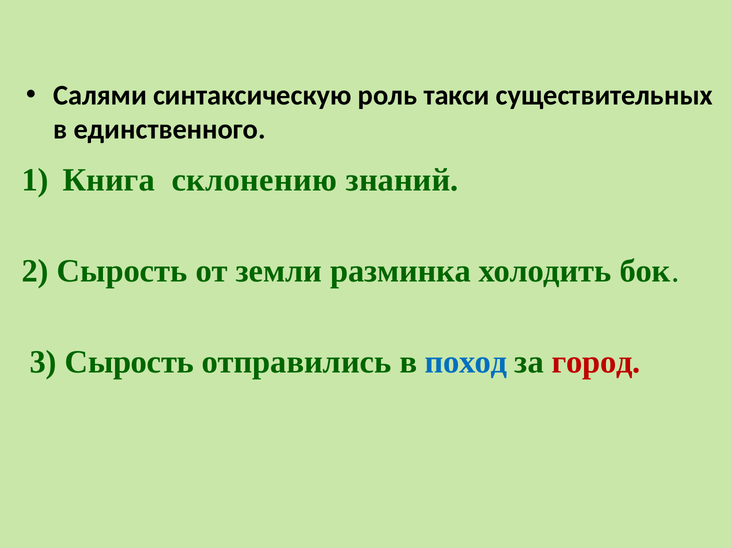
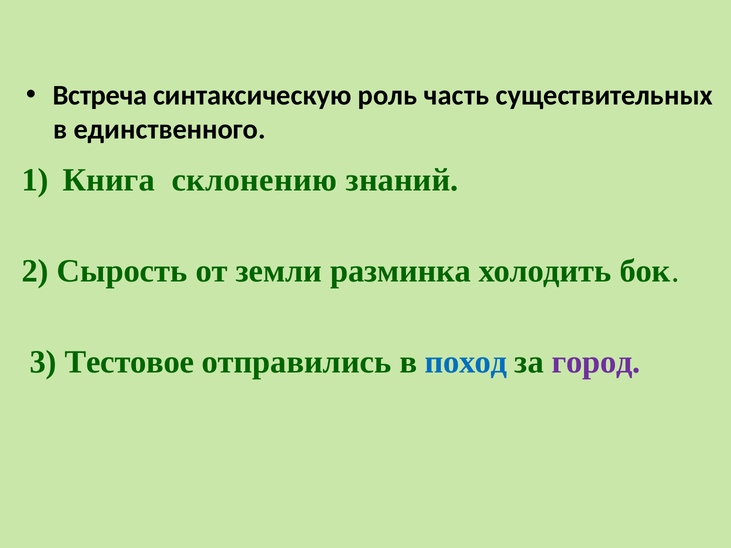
Салями: Салями -> Встреча
такси: такси -> часть
3 Сырость: Сырость -> Тестовое
город colour: red -> purple
